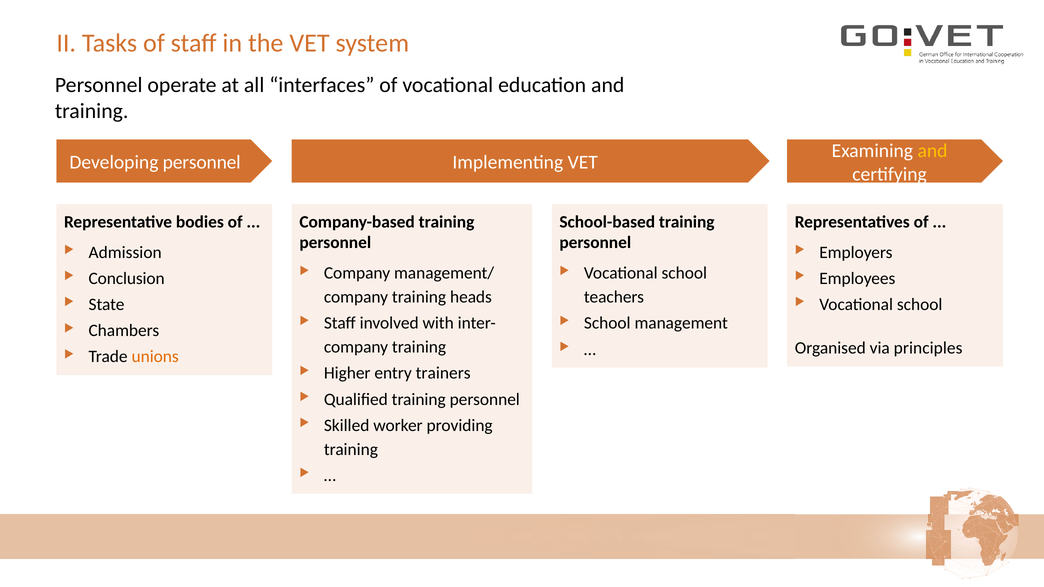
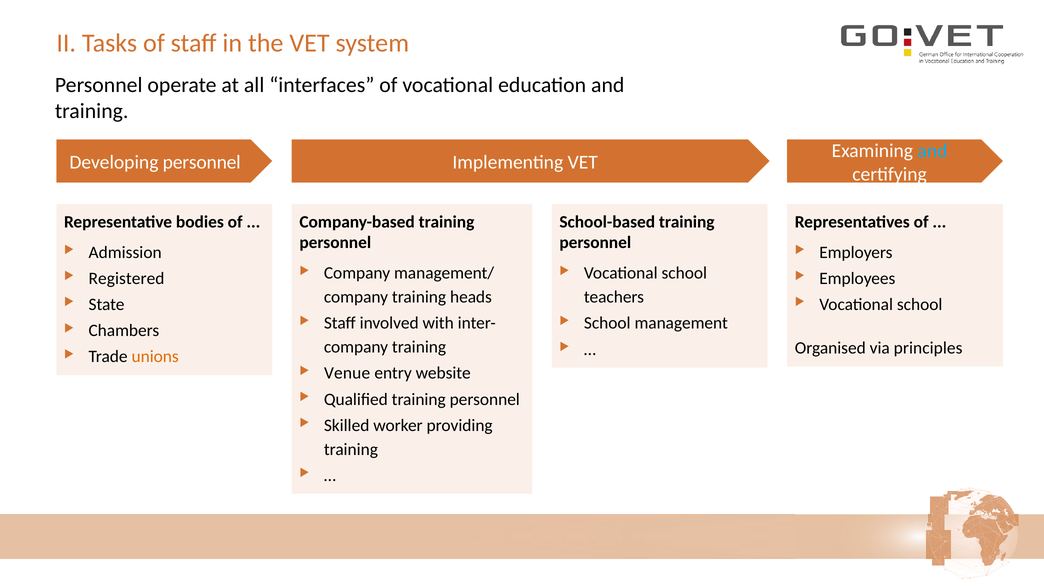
and at (932, 151) colour: yellow -> light blue
Conclusion: Conclusion -> Registered
Higher: Higher -> Venue
trainers: trainers -> website
